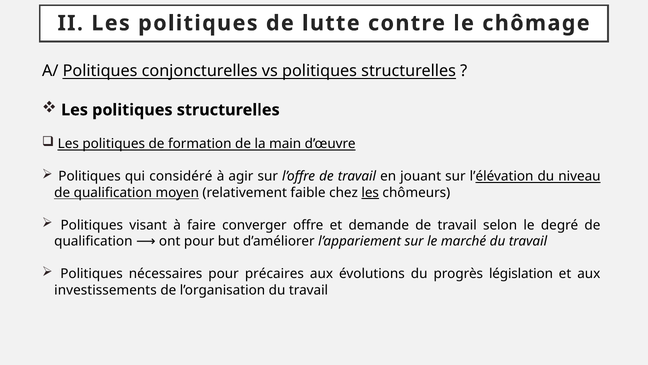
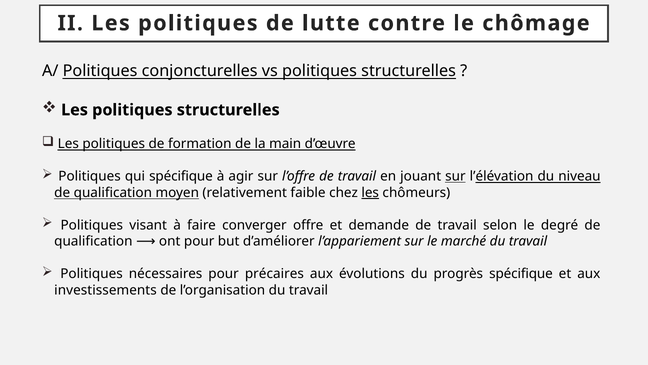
qui considéré: considéré -> spécifique
sur at (455, 176) underline: none -> present
progrès législation: législation -> spécifique
